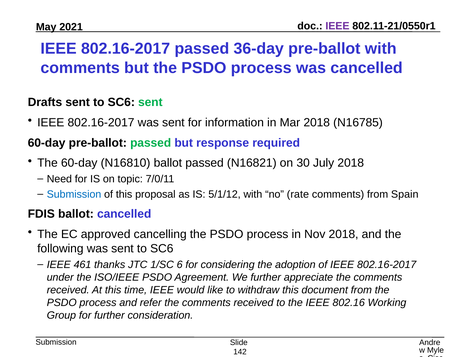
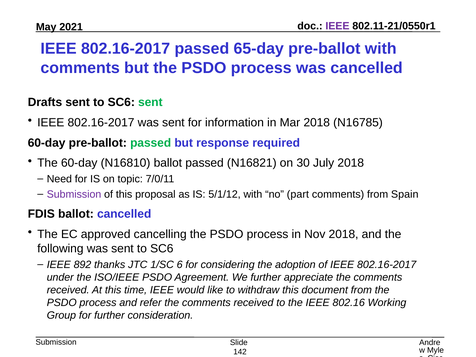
36-day: 36-day -> 65-day
Submission at (74, 194) colour: blue -> purple
rate: rate -> part
461: 461 -> 892
